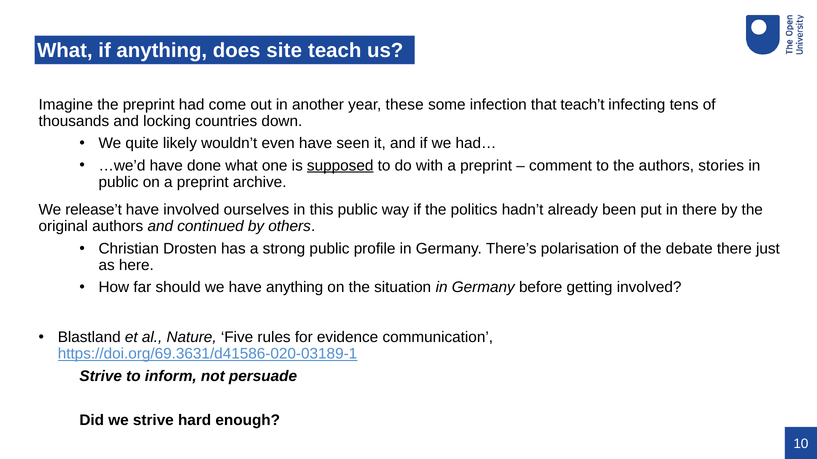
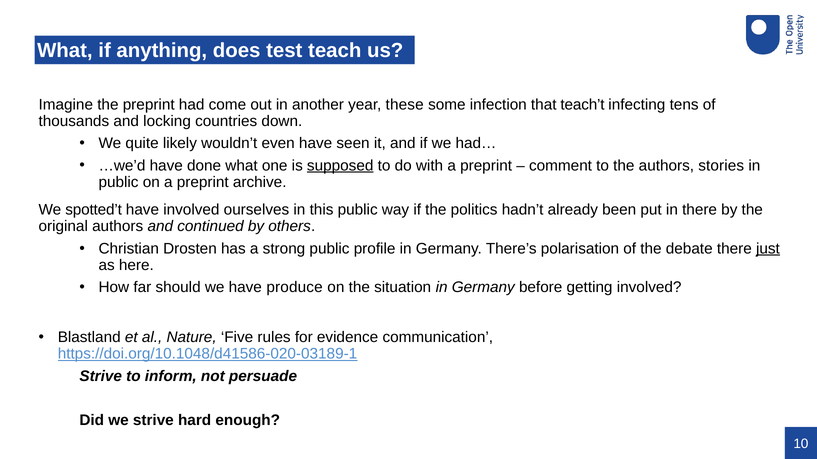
site: site -> test
release’t: release’t -> spotted’t
just underline: none -> present
have anything: anything -> produce
https://doi.org/69.3631/d41586-020-03189-1: https://doi.org/69.3631/d41586-020-03189-1 -> https://doi.org/10.1048/d41586-020-03189-1
